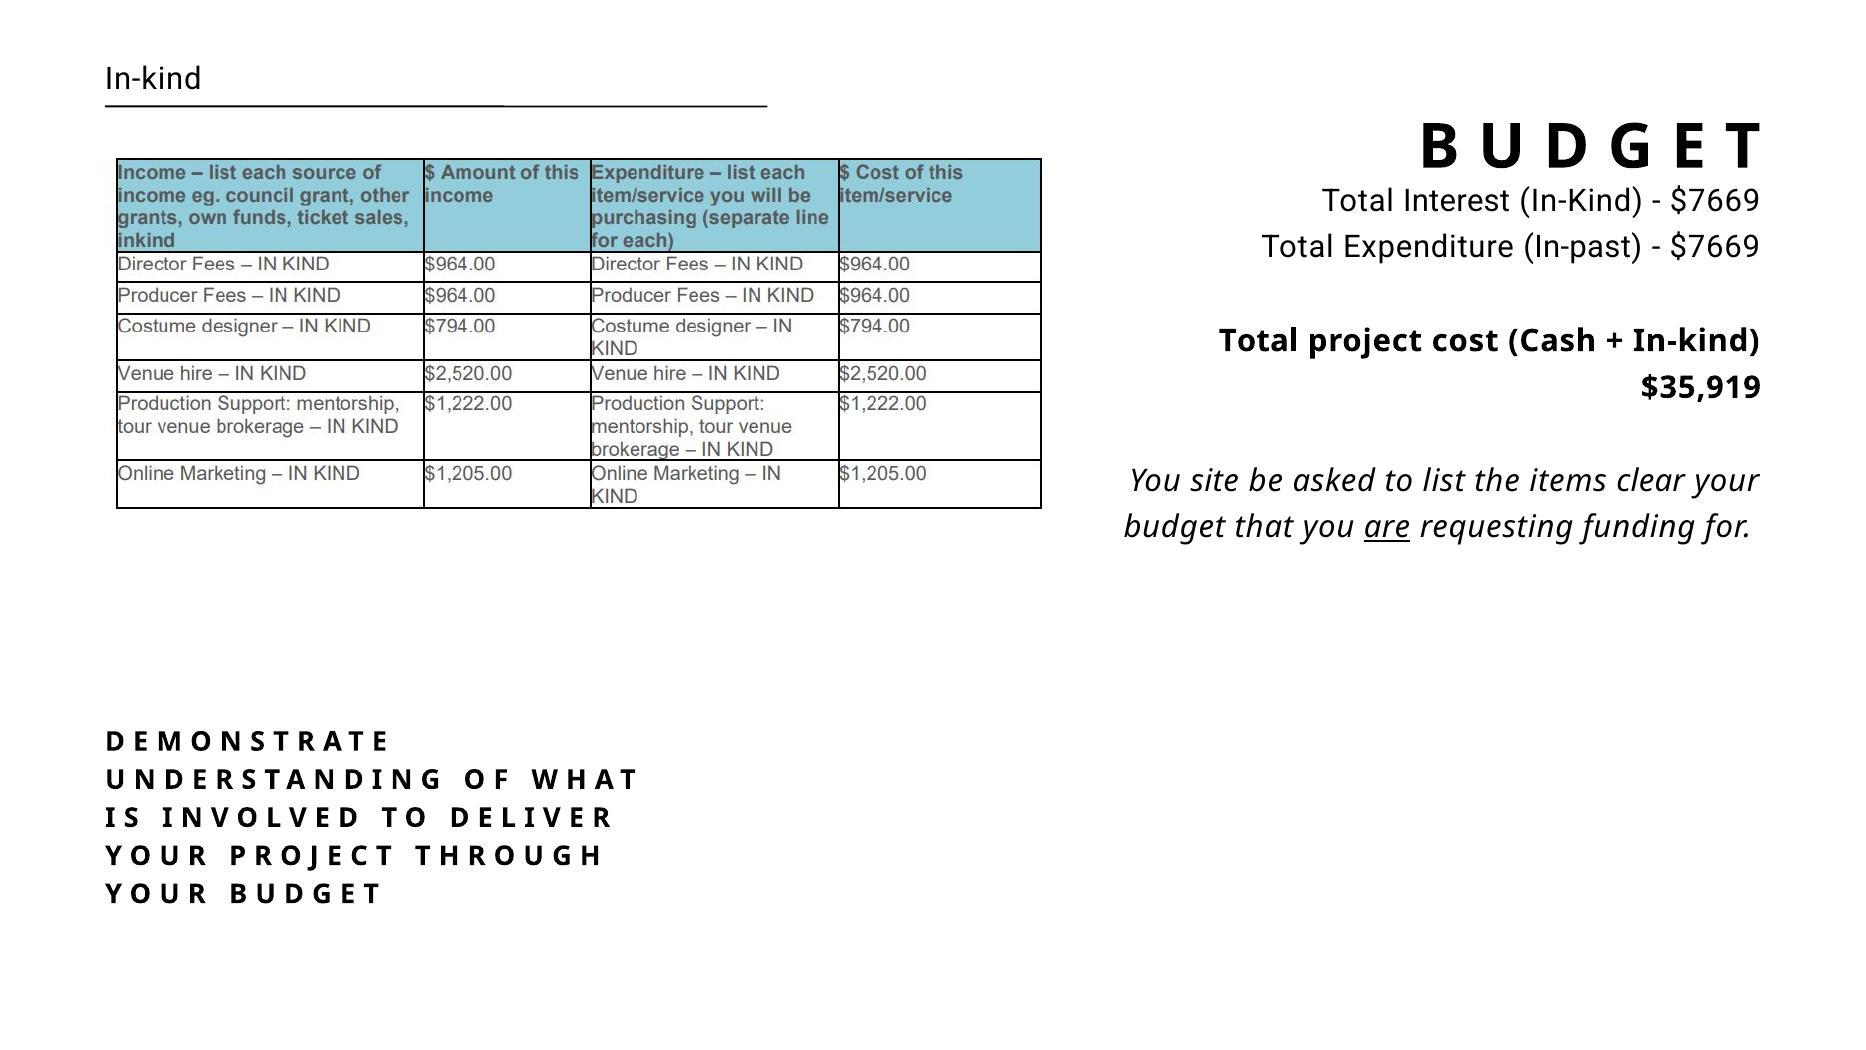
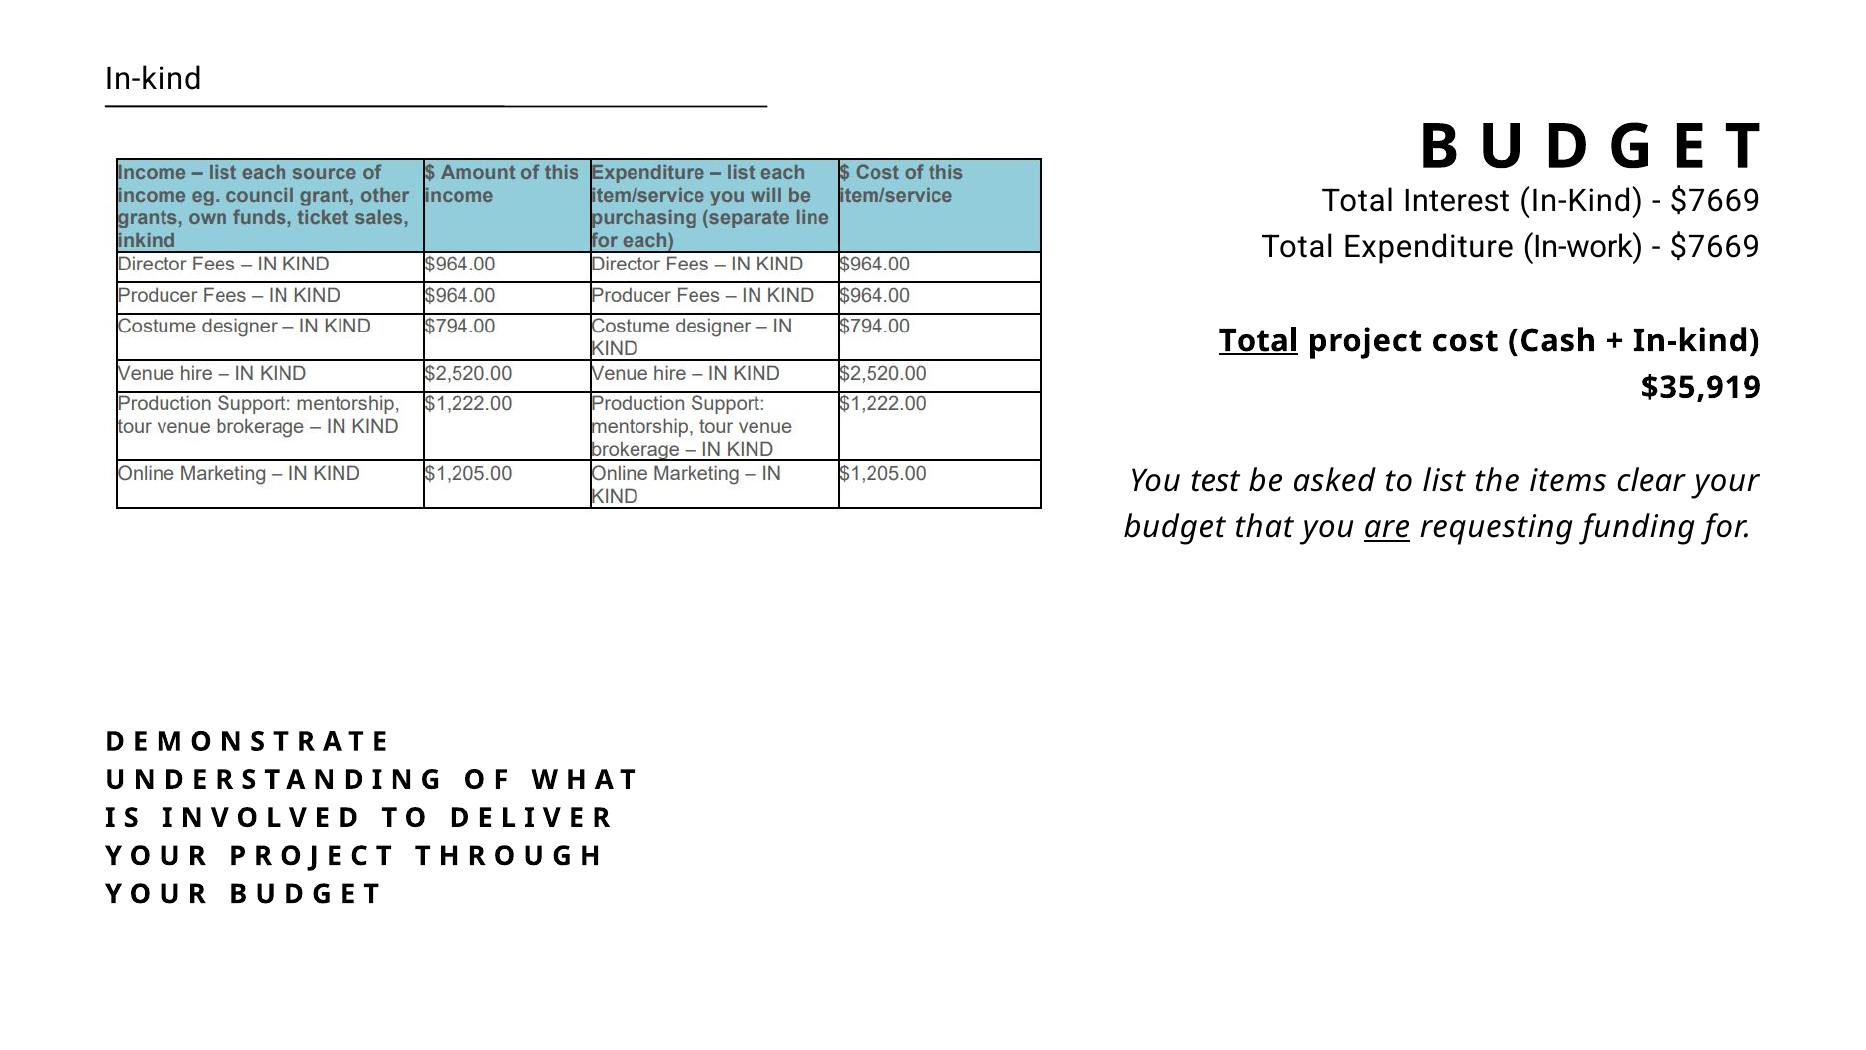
In-past: In-past -> In-work
Total at (1258, 341) underline: none -> present
site: site -> test
